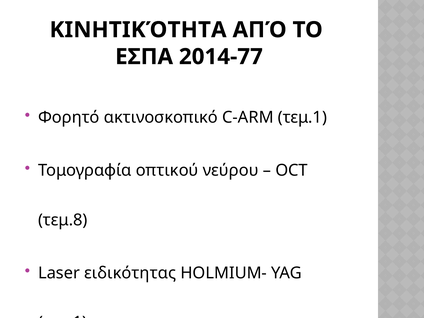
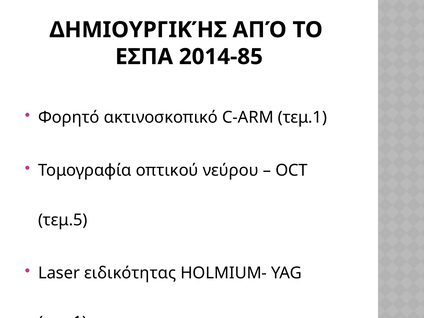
ΚΙΝΗΤΙΚΌΤΗΤΑ: ΚΙΝΗΤΙΚΌΤΗΤΑ -> ΔΗΜΙΟΥΡΓΙΚΉΣ
2014-77: 2014-77 -> 2014-85
τεμ.8: τεμ.8 -> τεμ.5
